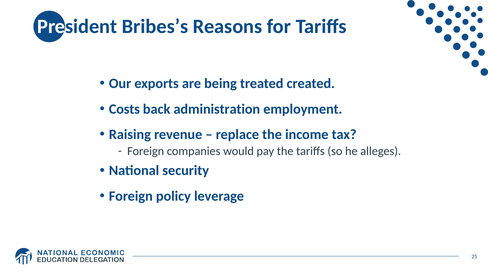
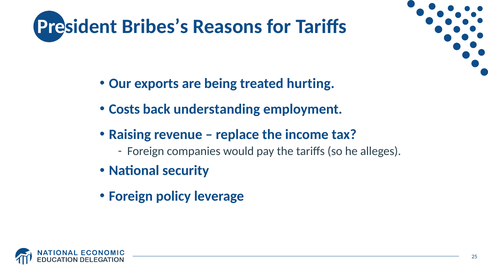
created: created -> hurting
administration: administration -> understanding
